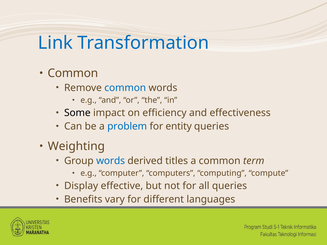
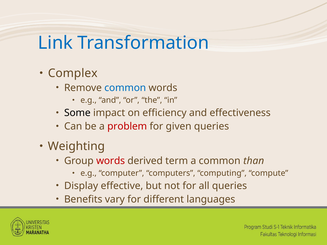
Common at (73, 73): Common -> Complex
problem colour: blue -> red
entity: entity -> given
words at (111, 161) colour: blue -> red
titles: titles -> term
term: term -> than
